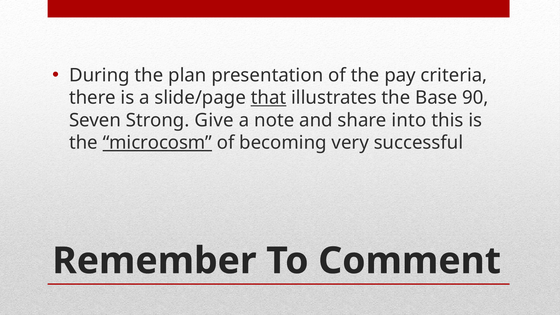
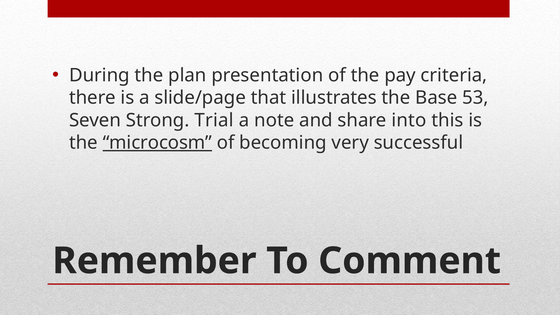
that underline: present -> none
90: 90 -> 53
Give: Give -> Trial
